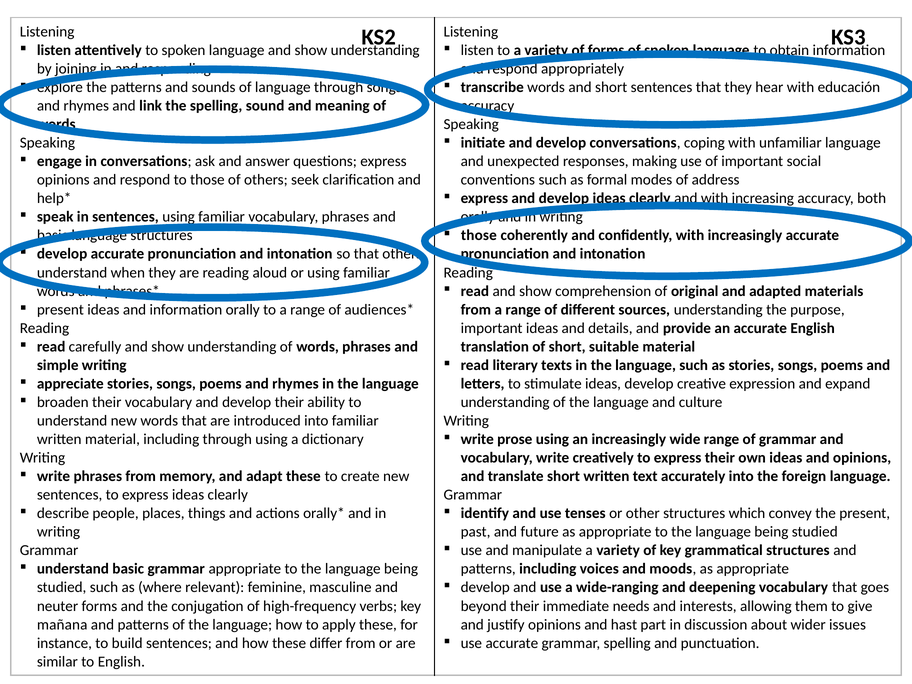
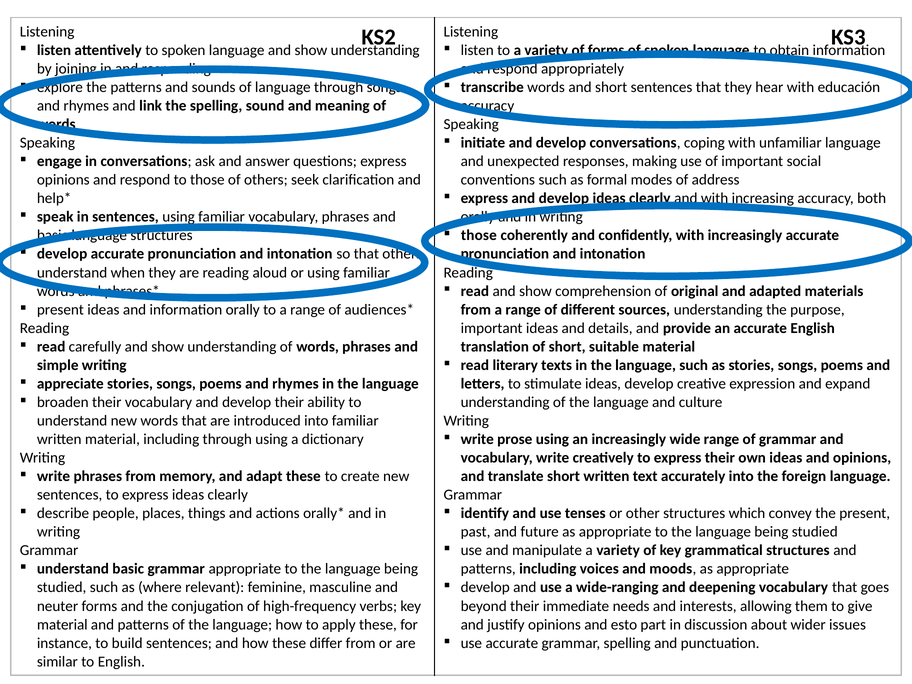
mañana at (62, 625): mañana -> material
hast: hast -> esto
